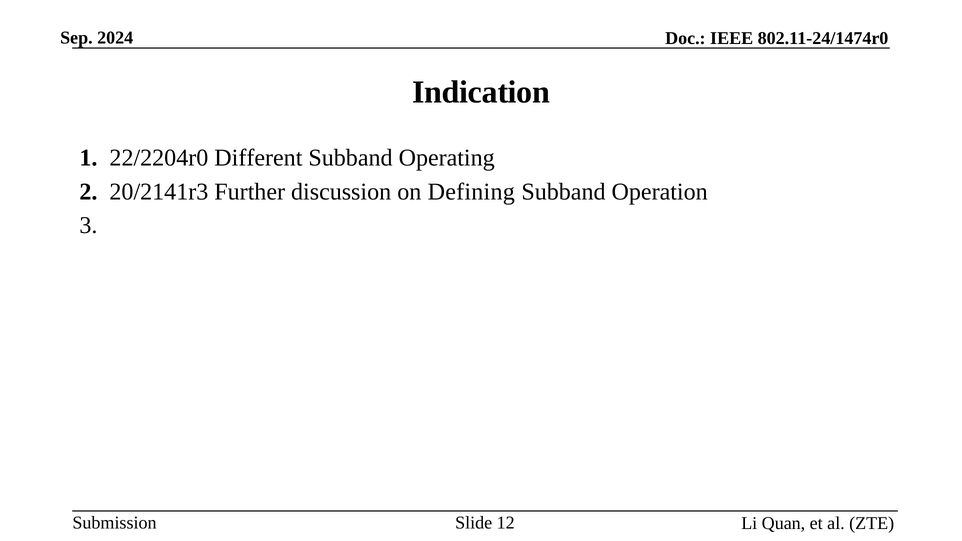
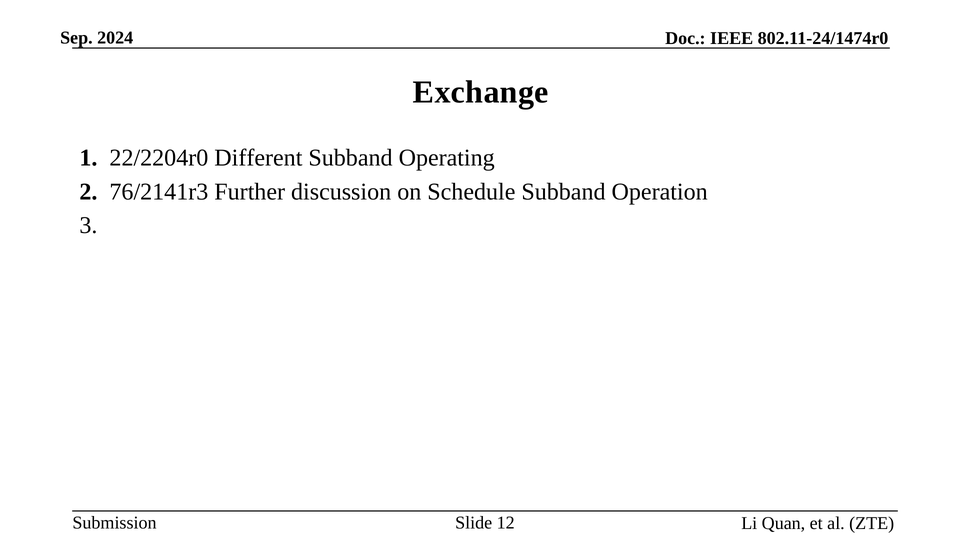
Indication: Indication -> Exchange
20/2141r3: 20/2141r3 -> 76/2141r3
Defining: Defining -> Schedule
